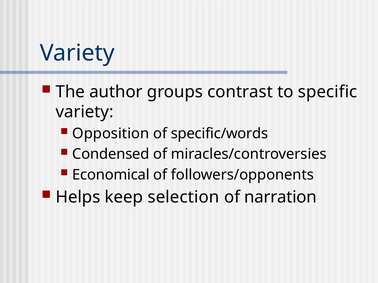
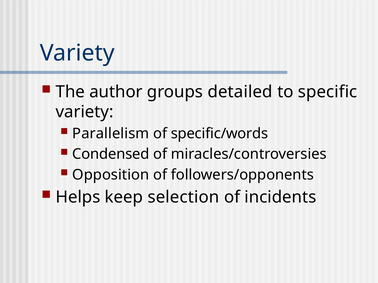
contrast: contrast -> detailed
Opposition: Opposition -> Parallelism
Economical: Economical -> Opposition
narration: narration -> incidents
